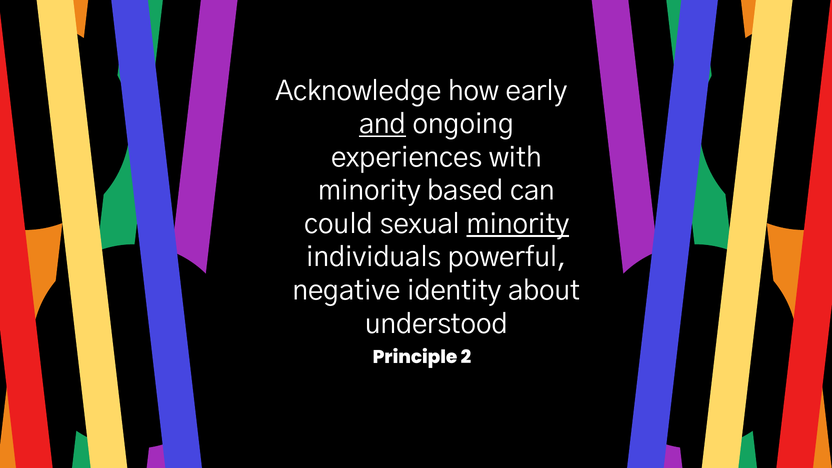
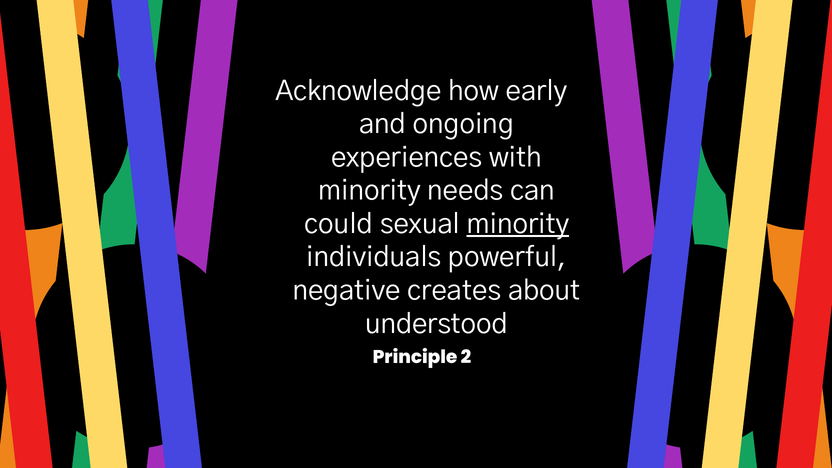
and underline: present -> none
based: based -> needs
identity: identity -> creates
